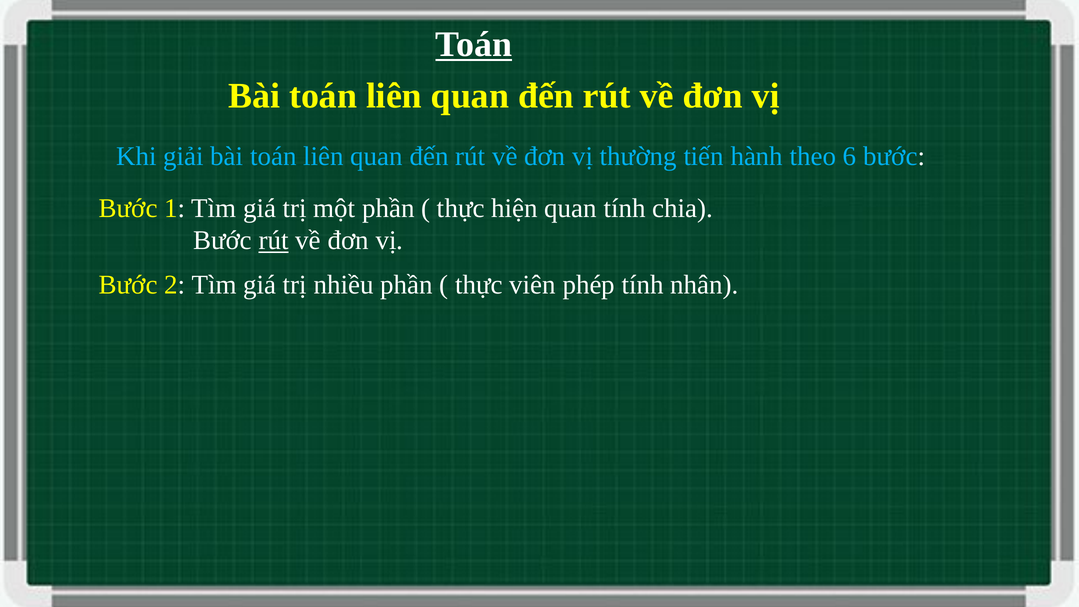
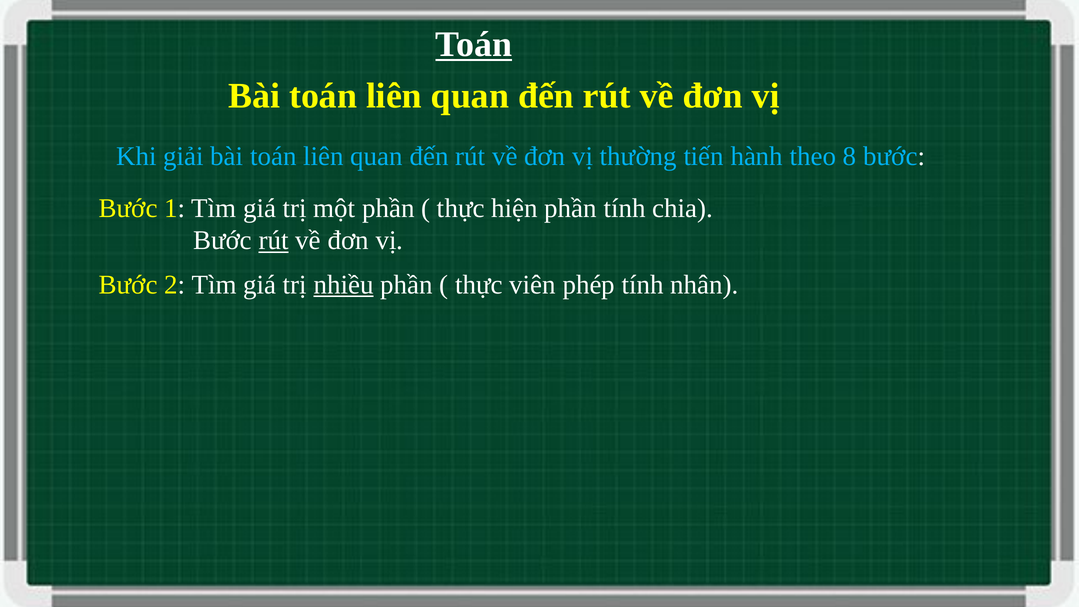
6: 6 -> 8
hiện quan: quan -> phần
nhiều underline: none -> present
